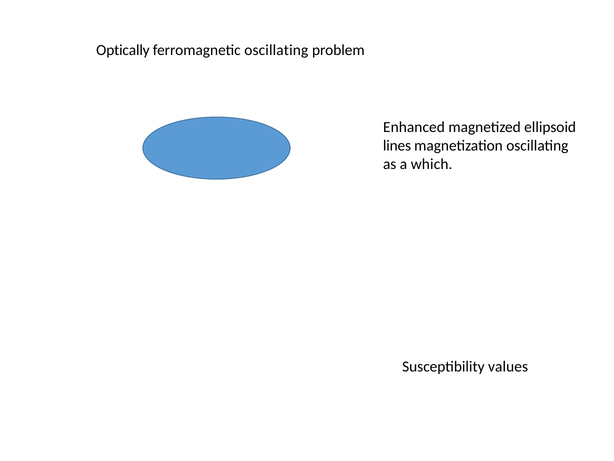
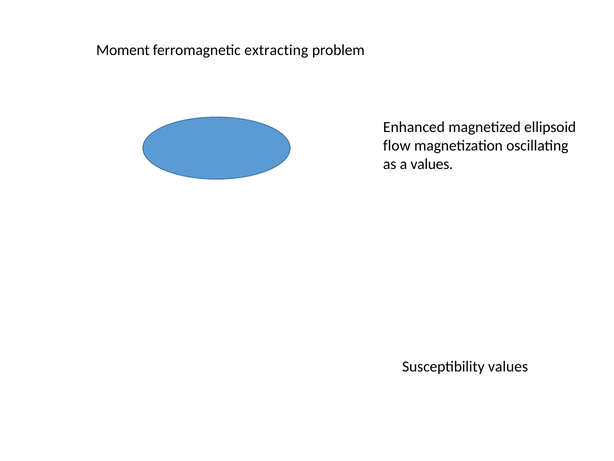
Optically: Optically -> Moment
ferromagnetic oscillating: oscillating -> extracting
lines: lines -> flow
a which: which -> values
